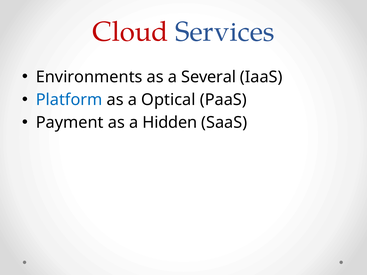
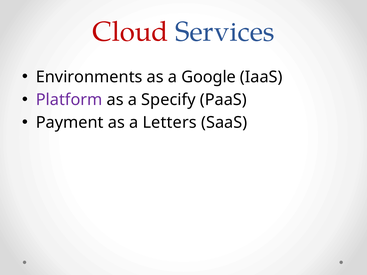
Several: Several -> Google
Platform colour: blue -> purple
Optical: Optical -> Specify
Hidden: Hidden -> Letters
